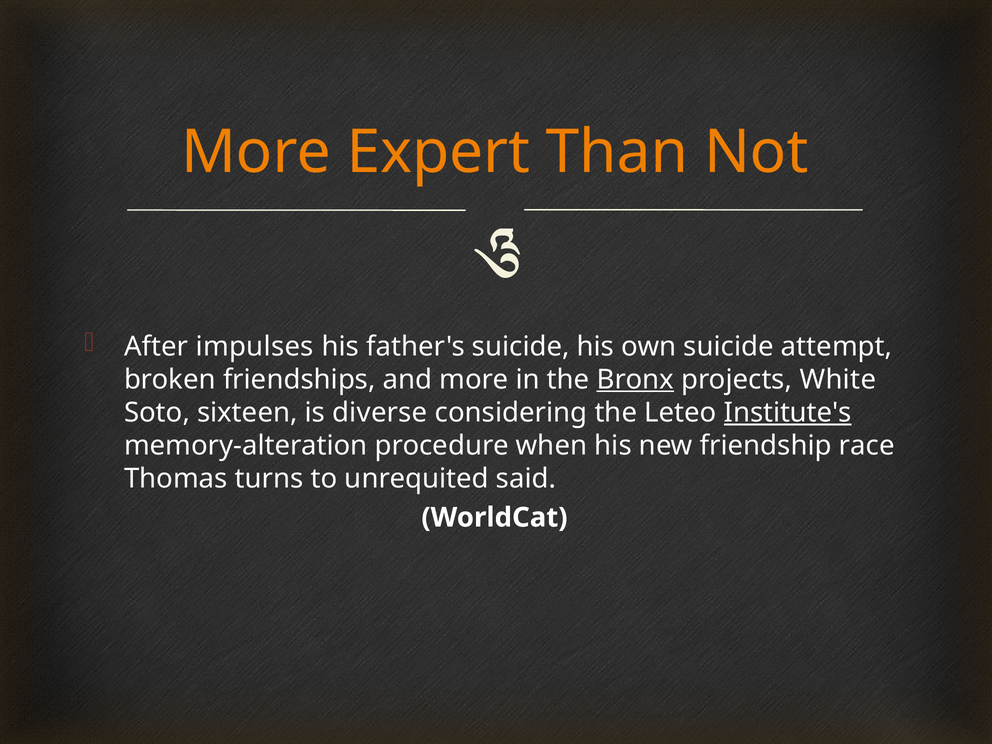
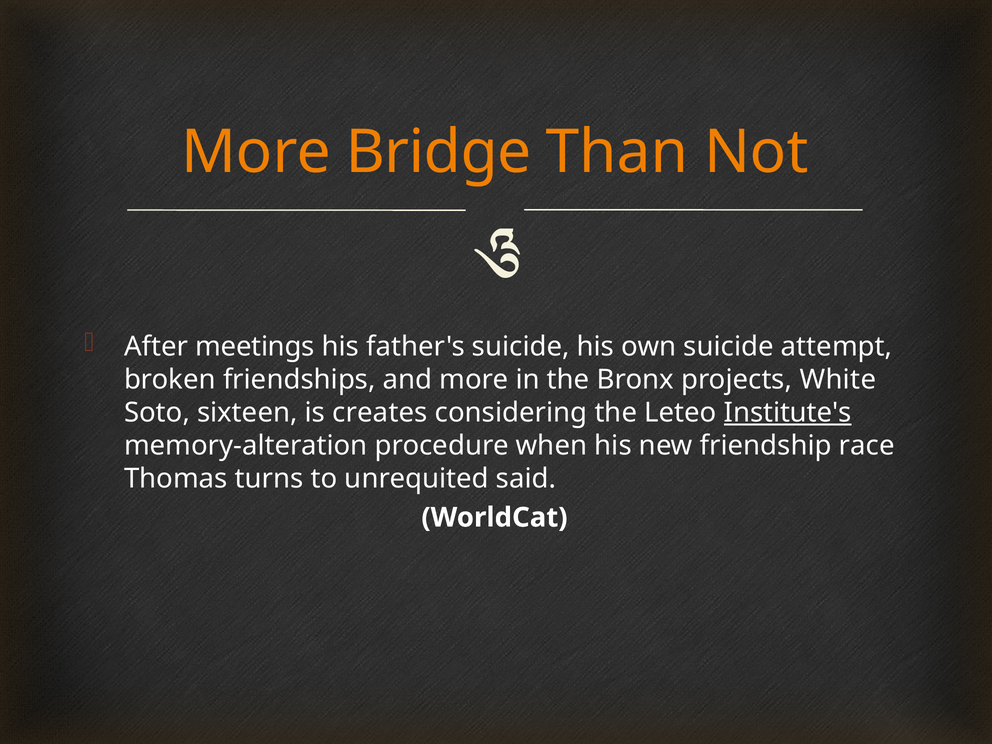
Expert: Expert -> Bridge
impulses: impulses -> meetings
Bronx underline: present -> none
diverse: diverse -> creates
